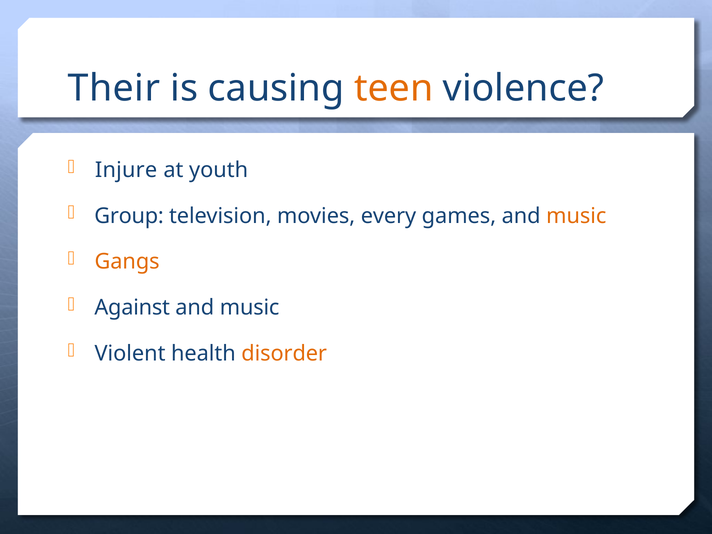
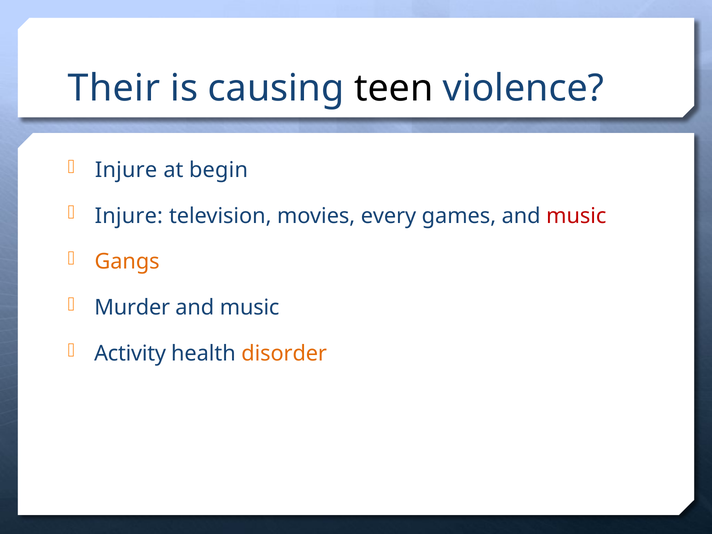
teen colour: orange -> black
youth: youth -> begin
Group at (129, 216): Group -> Injure
music at (576, 216) colour: orange -> red
Against: Against -> Murder
Violent: Violent -> Activity
